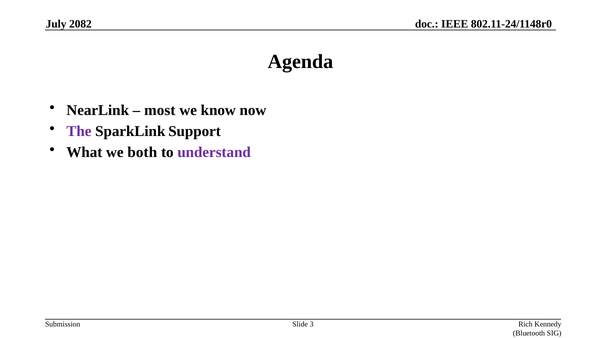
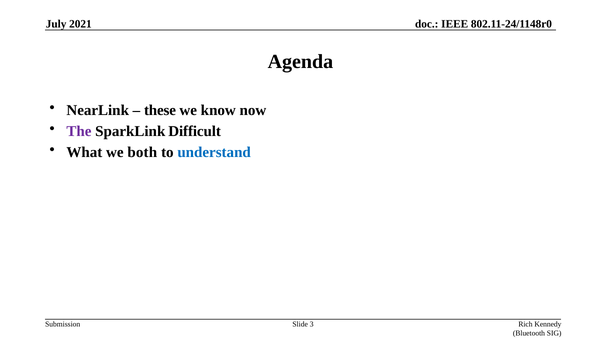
2082: 2082 -> 2021
most: most -> these
Support: Support -> Difficult
understand colour: purple -> blue
